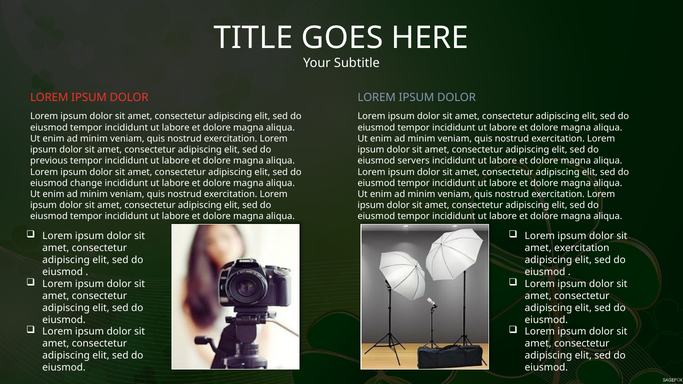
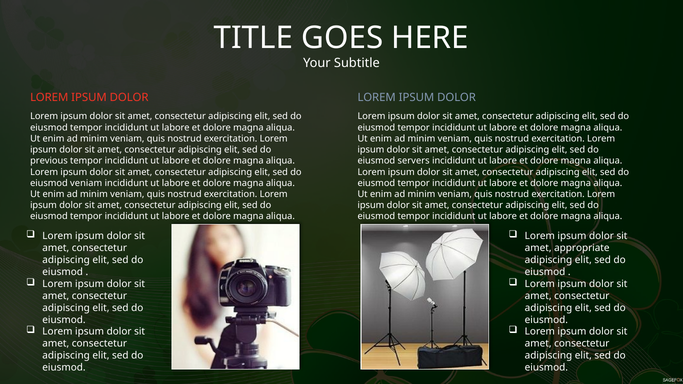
eiusmod change: change -> veniam
amet exercitation: exercitation -> appropriate
